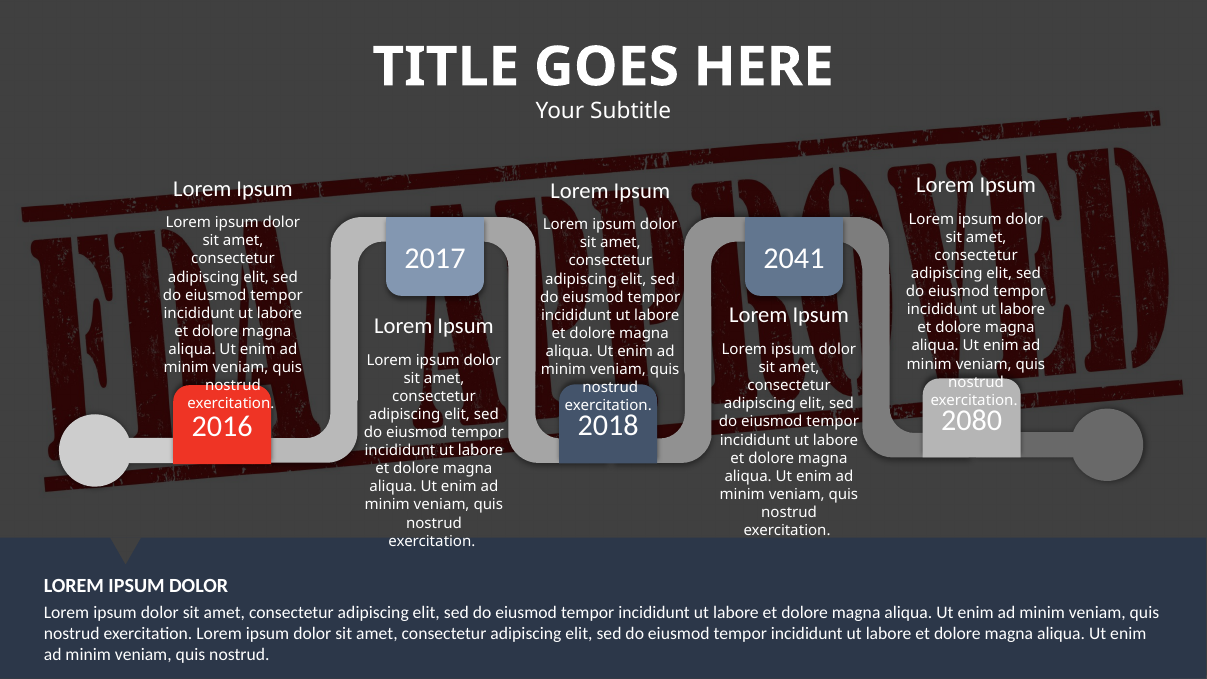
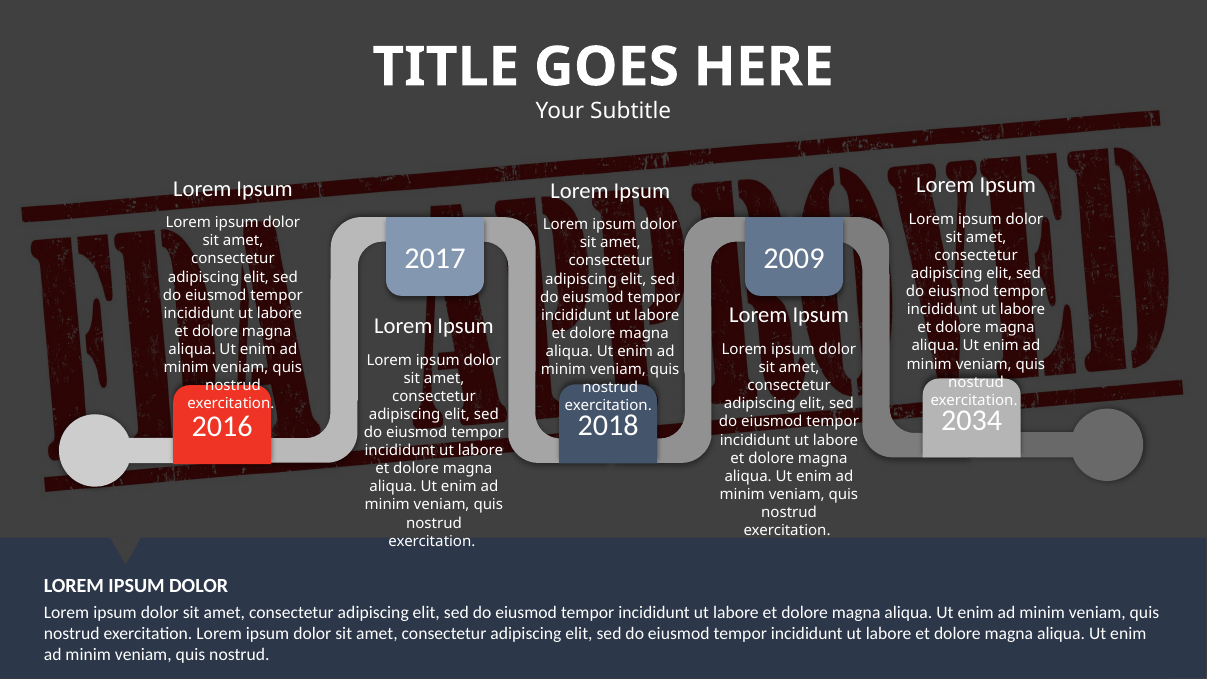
2041: 2041 -> 2009
2080: 2080 -> 2034
